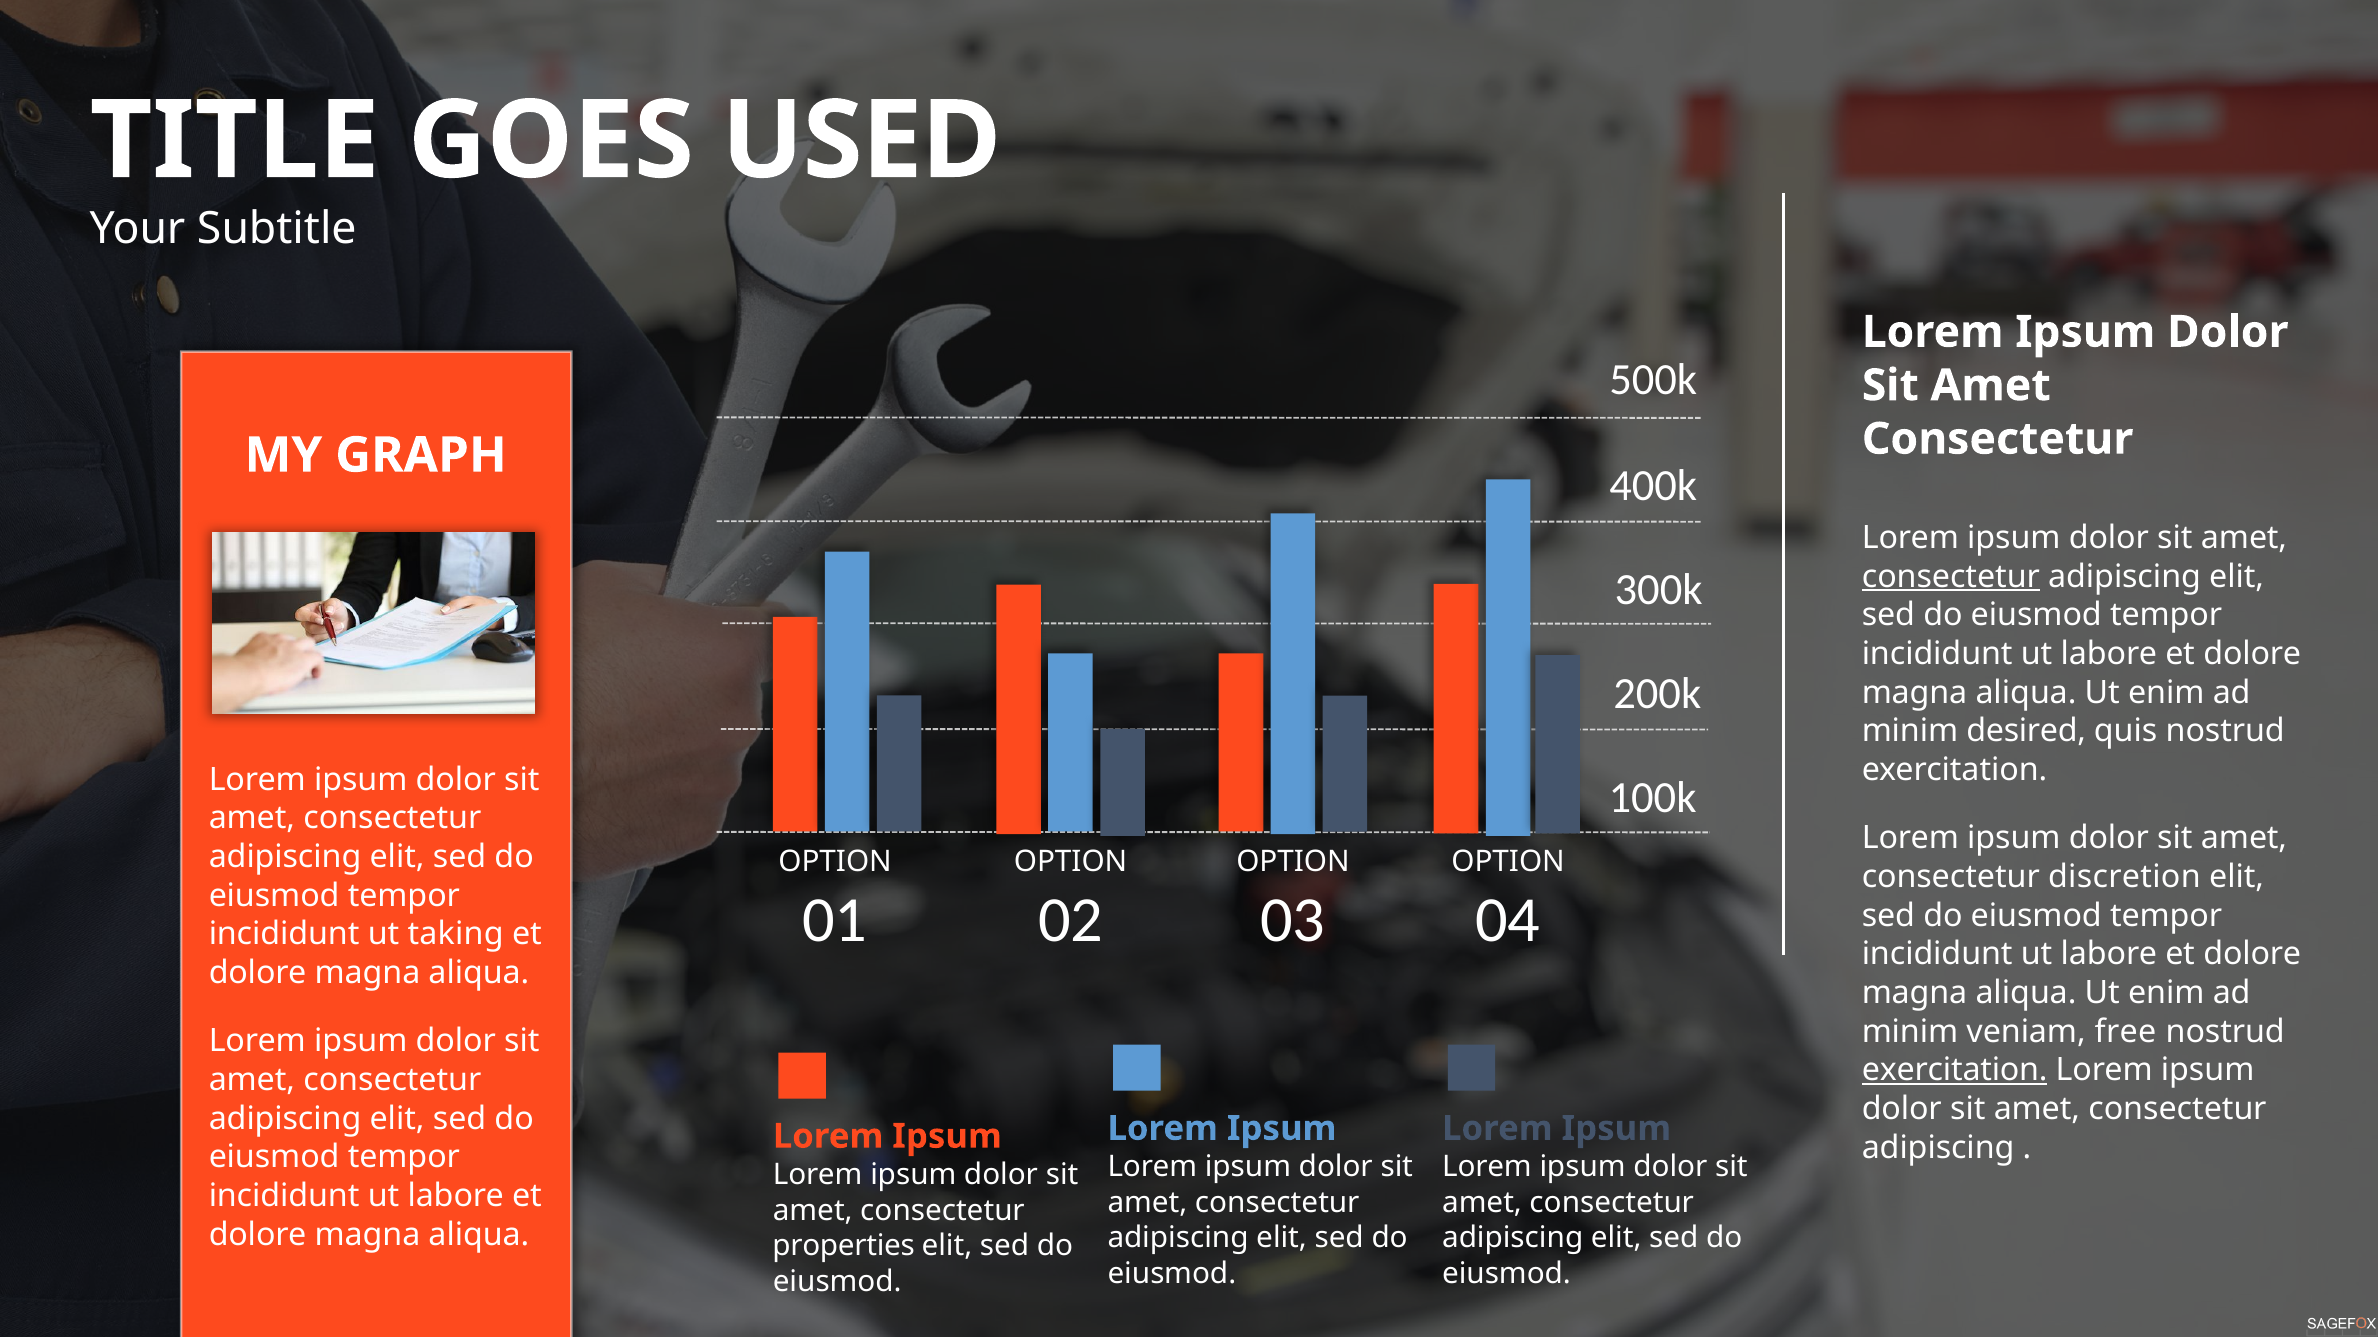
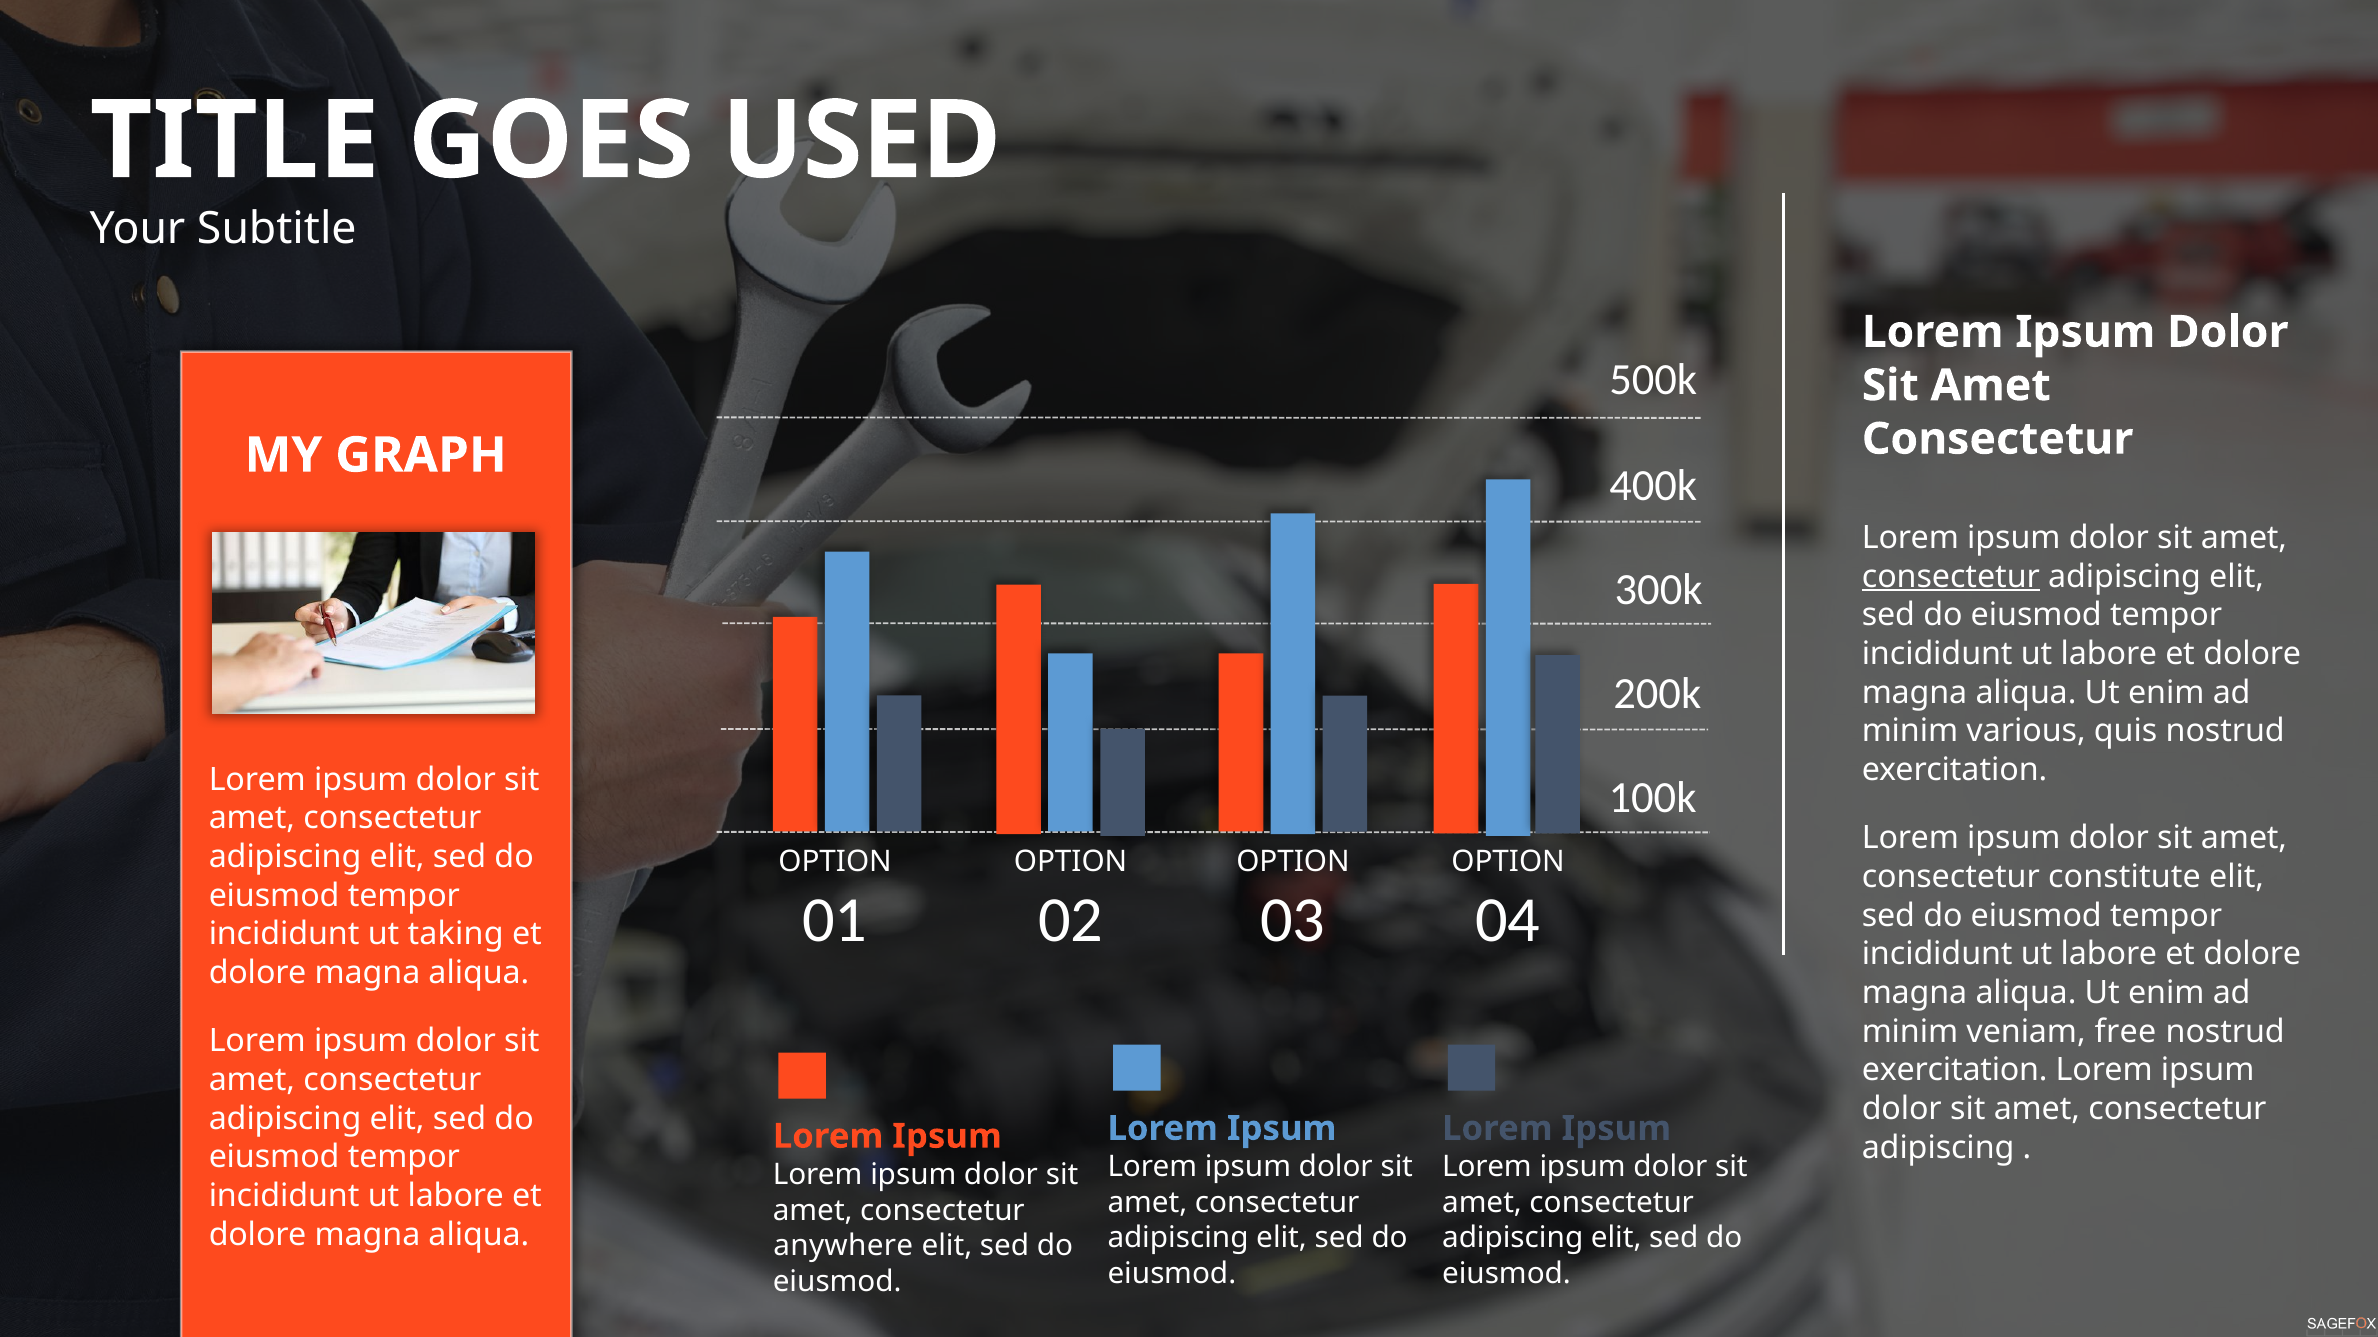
desired: desired -> various
discretion: discretion -> constitute
exercitation at (1955, 1071) underline: present -> none
properties: properties -> anywhere
